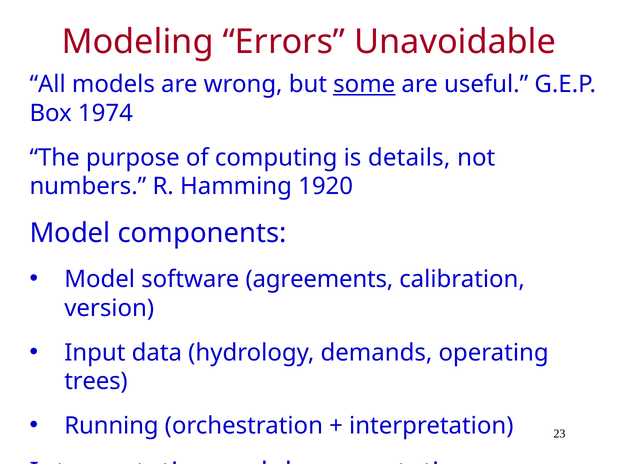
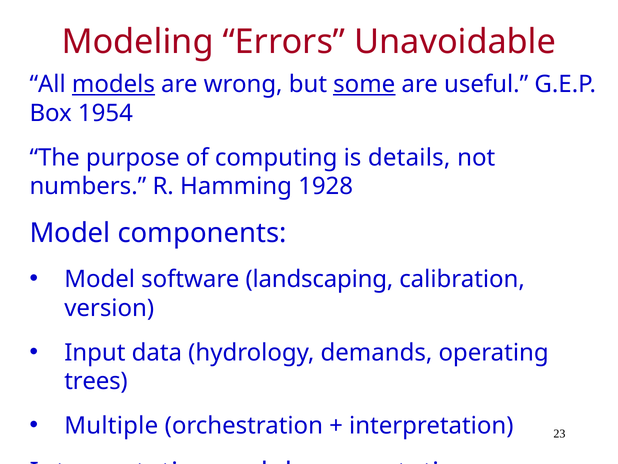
models underline: none -> present
1974: 1974 -> 1954
1920: 1920 -> 1928
agreements: agreements -> landscaping
Running: Running -> Multiple
